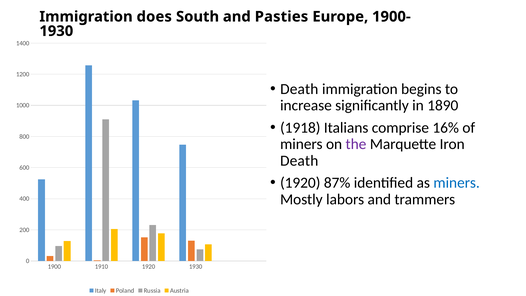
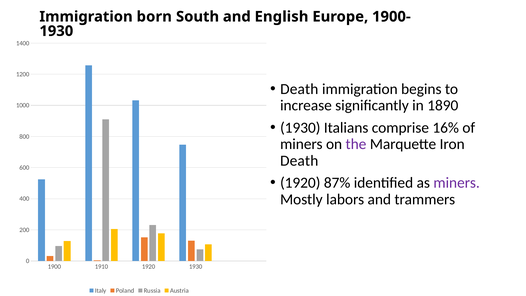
does: does -> born
Pasties: Pasties -> English
1918 at (300, 128): 1918 -> 1930
miners at (457, 183) colour: blue -> purple
